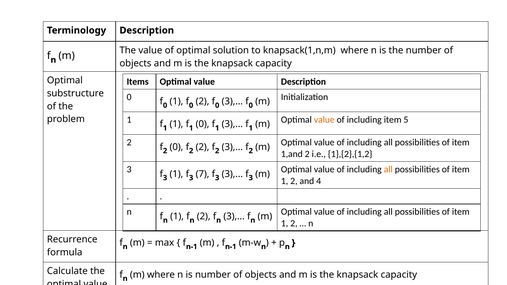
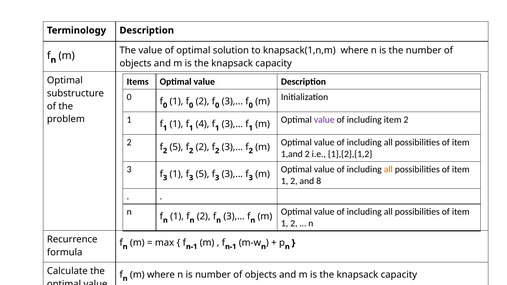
value at (324, 120) colour: orange -> purple
item 5: 5 -> 2
1 0: 0 -> 4
2 0: 0 -> 5
3 7: 7 -> 5
4: 4 -> 8
